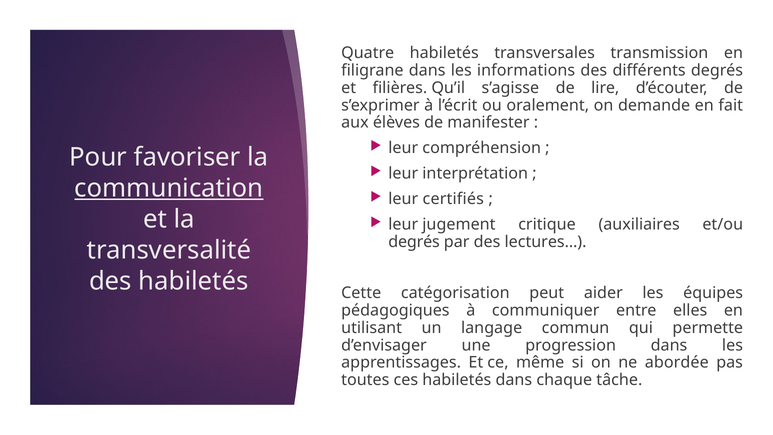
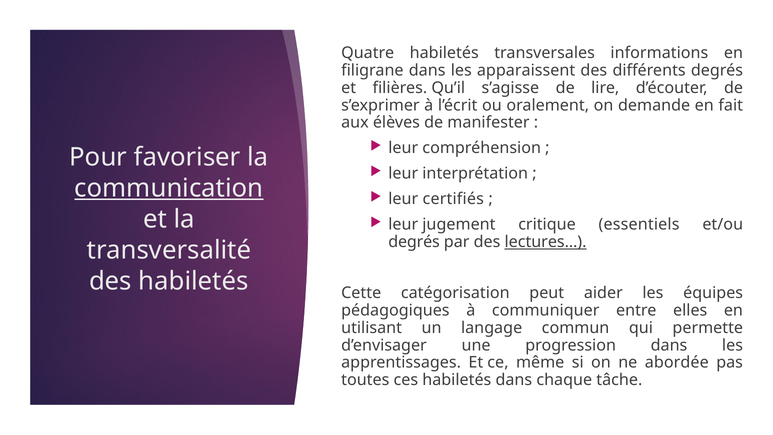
transmission: transmission -> informations
informations: informations -> apparaissent
auxiliaires: auxiliaires -> essentiels
lectures… underline: none -> present
